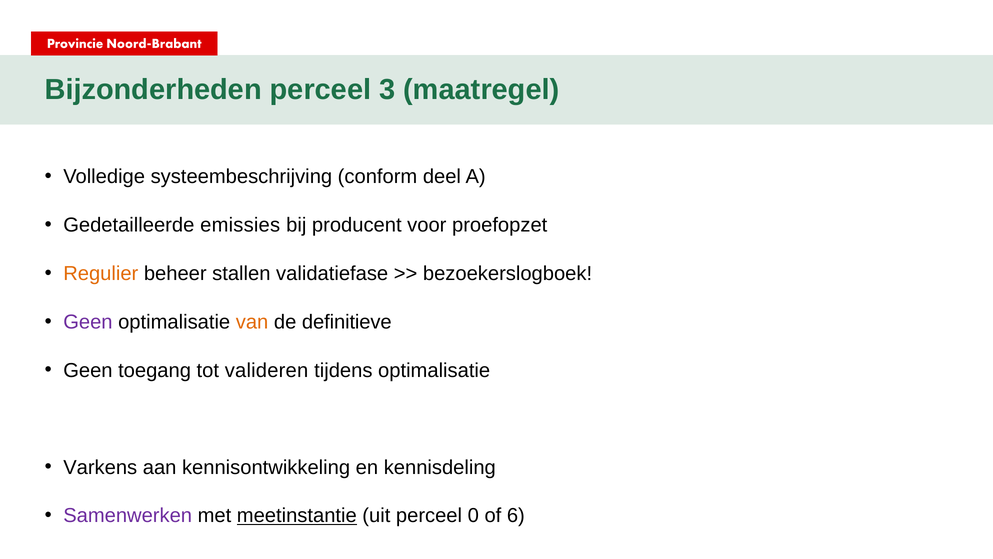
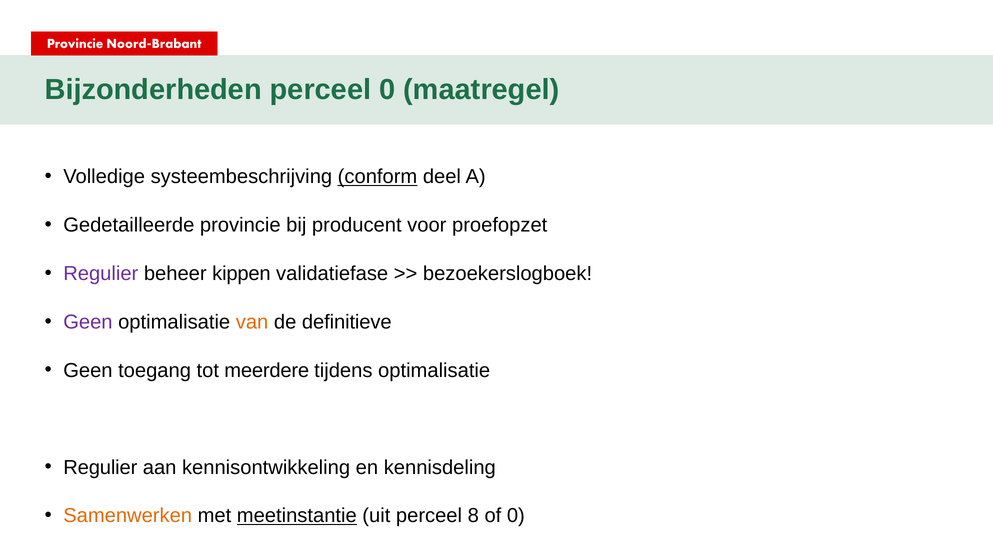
perceel 3: 3 -> 0
conform underline: none -> present
emissies: emissies -> provincie
Regulier at (101, 273) colour: orange -> purple
stallen: stallen -> kippen
valideren: valideren -> meerdere
Varkens at (100, 467): Varkens -> Regulier
Samenwerken colour: purple -> orange
0: 0 -> 8
of 6: 6 -> 0
